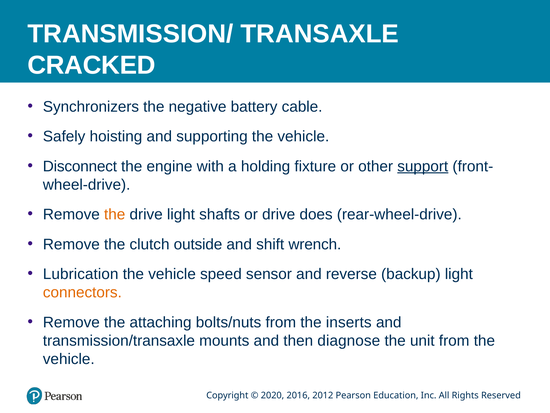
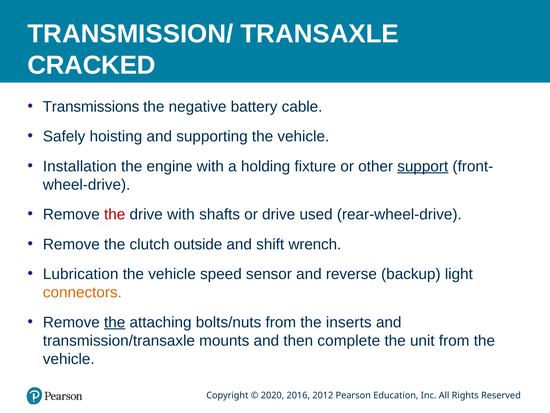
Synchronizers: Synchronizers -> Transmissions
Disconnect: Disconnect -> Installation
the at (115, 214) colour: orange -> red
drive light: light -> with
does: does -> used
the at (115, 322) underline: none -> present
diagnose: diagnose -> complete
